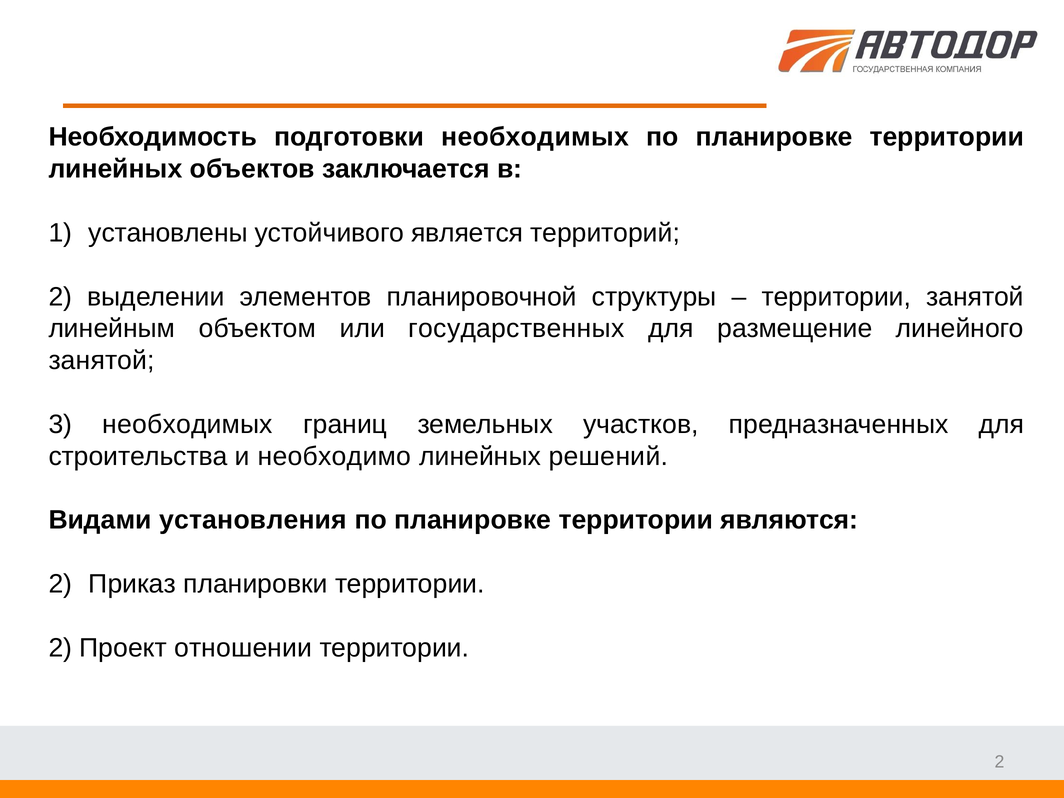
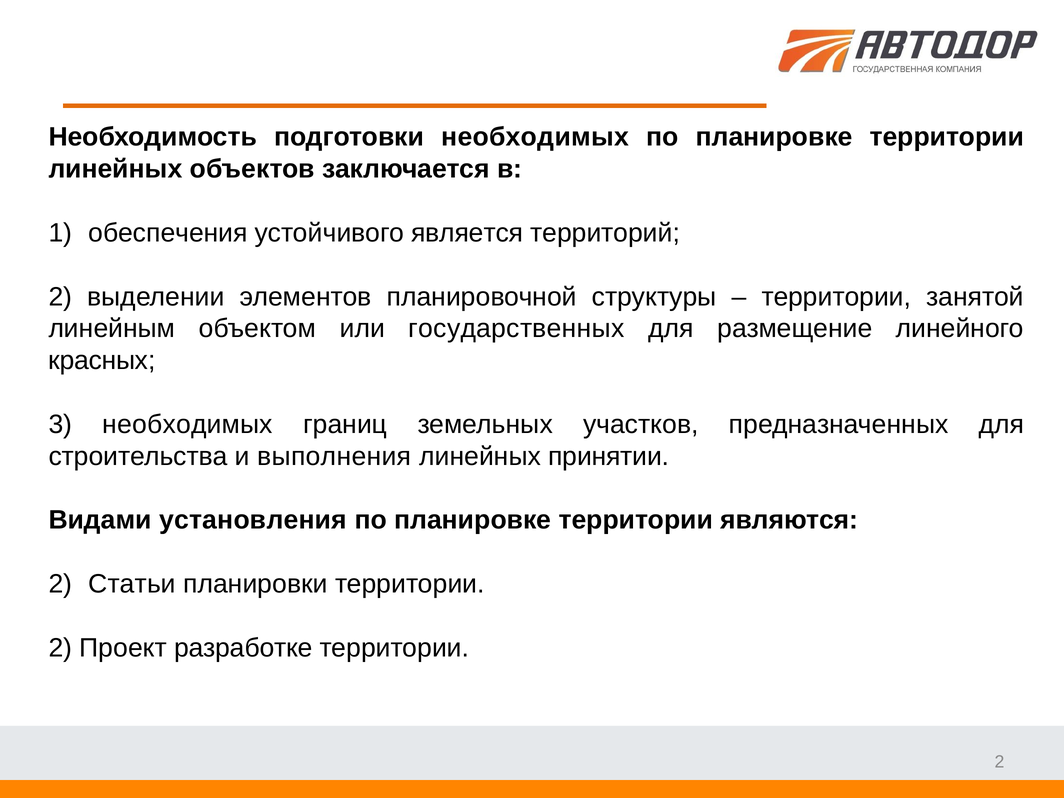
установлены: установлены -> обеспечения
занятой at (102, 361): занятой -> красных
необходимо: необходимо -> выполнения
решений: решений -> принятии
Приказ: Приказ -> Статьи
отношении: отношении -> разработке
